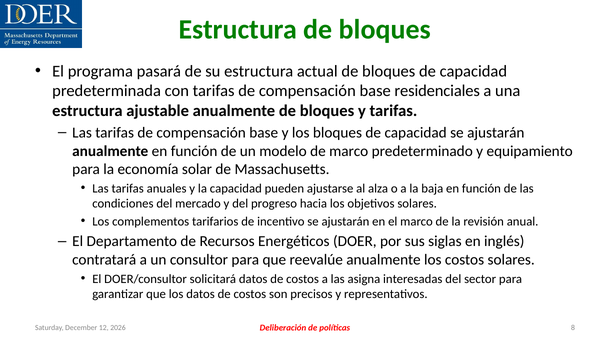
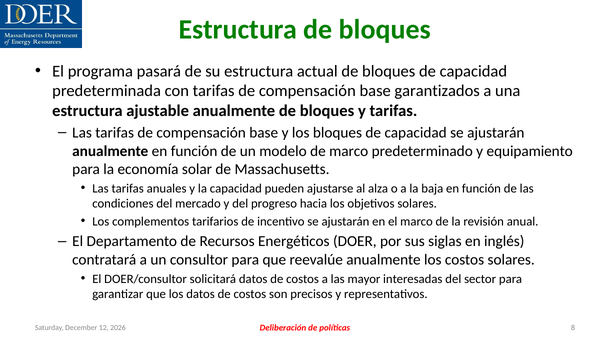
residenciales: residenciales -> garantizados
asigna: asigna -> mayor
